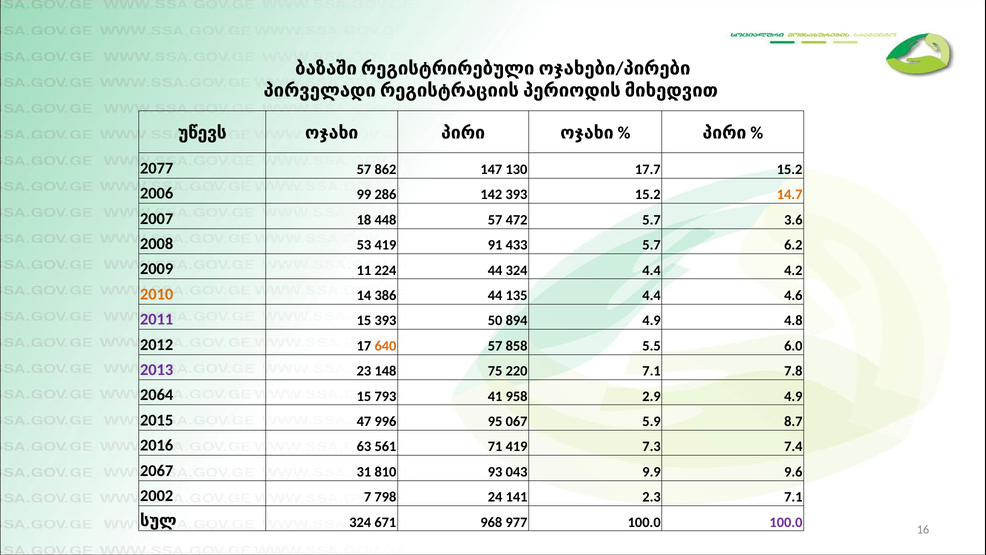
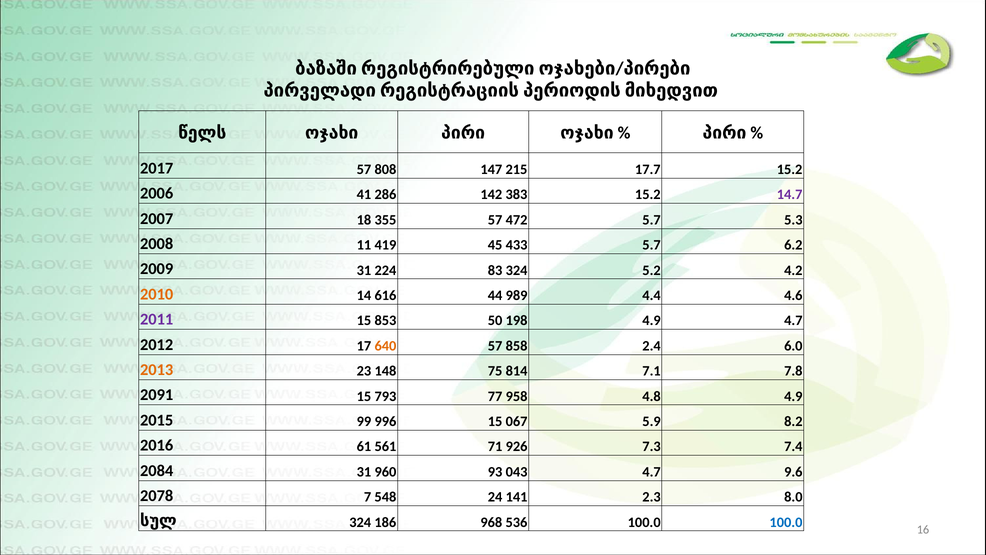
უწევს: უწევს -> წელს
2077: 2077 -> 2017
862: 862 -> 808
130: 130 -> 215
99: 99 -> 41
142 393: 393 -> 383
14.7 colour: orange -> purple
448: 448 -> 355
3.6: 3.6 -> 5.3
53: 53 -> 11
91: 91 -> 45
2009 11: 11 -> 31
224 44: 44 -> 83
324 4.4: 4.4 -> 5.2
386: 386 -> 616
135: 135 -> 989
15 393: 393 -> 853
894: 894 -> 198
4.9 4.8: 4.8 -> 4.7
5.5: 5.5 -> 2.4
2013 colour: purple -> orange
220: 220 -> 814
2064: 2064 -> 2091
41: 41 -> 77
2.9: 2.9 -> 4.8
47: 47 -> 99
996 95: 95 -> 15
8.7: 8.7 -> 8.2
63: 63 -> 61
71 419: 419 -> 926
2067: 2067 -> 2084
810: 810 -> 960
043 9.9: 9.9 -> 4.7
2002: 2002 -> 2078
798: 798 -> 548
2.3 7.1: 7.1 -> 8.0
671: 671 -> 186
977: 977 -> 536
100.0 at (786, 522) colour: purple -> blue
